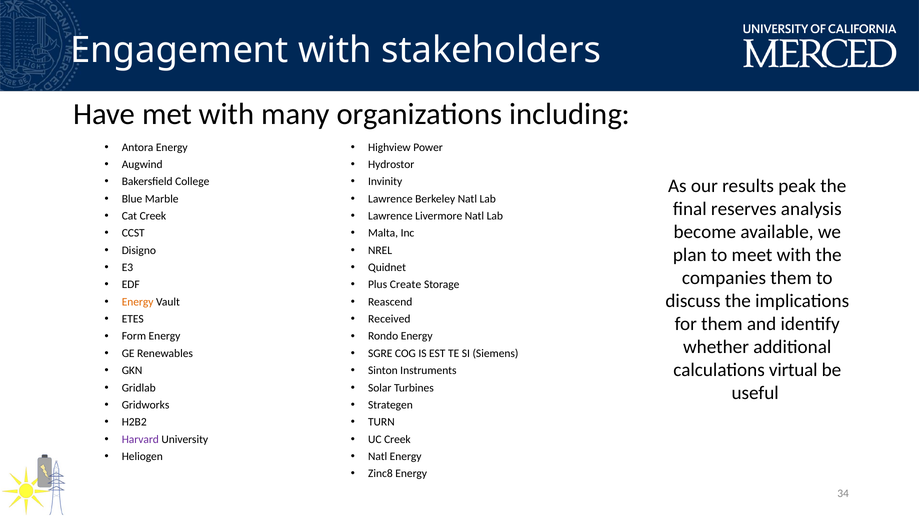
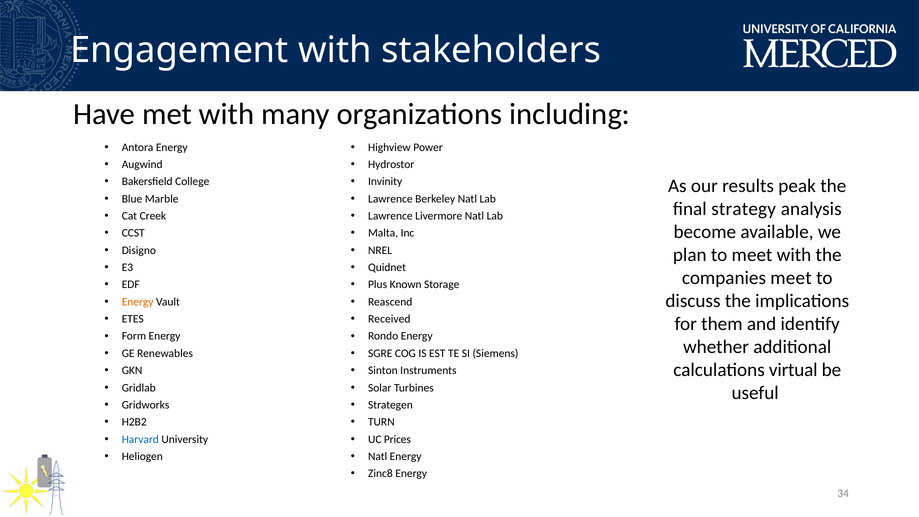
reserves: reserves -> strategy
companies them: them -> meet
Create: Create -> Known
Harvard colour: purple -> blue
UC Creek: Creek -> Prices
